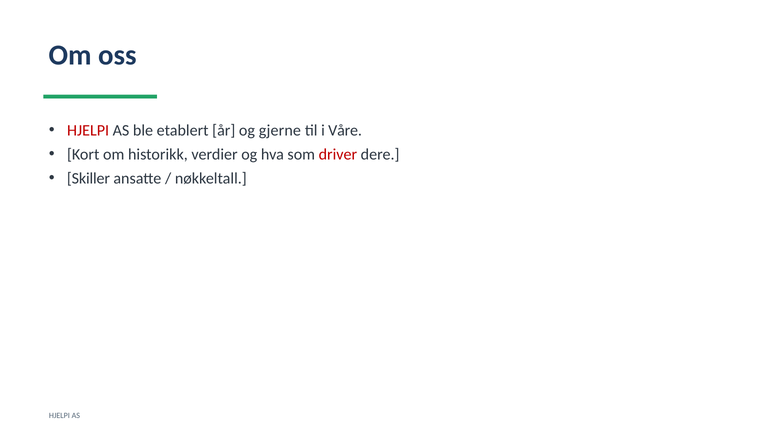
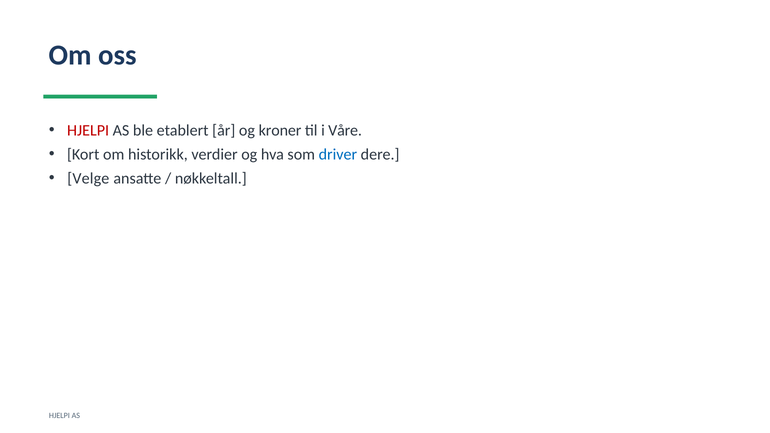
gjerne: gjerne -> kroner
driver colour: red -> blue
Skiller: Skiller -> Velge
